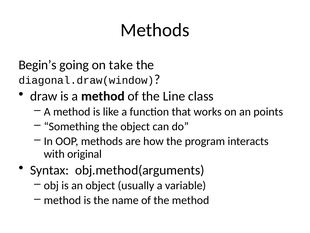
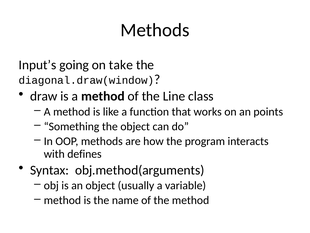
Begin’s: Begin’s -> Input’s
original: original -> defines
